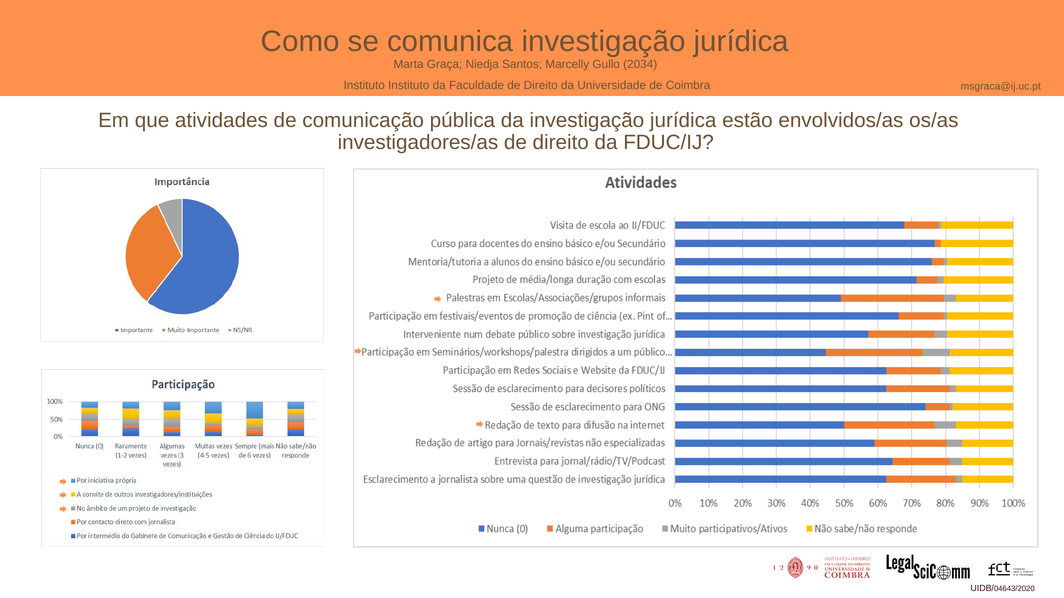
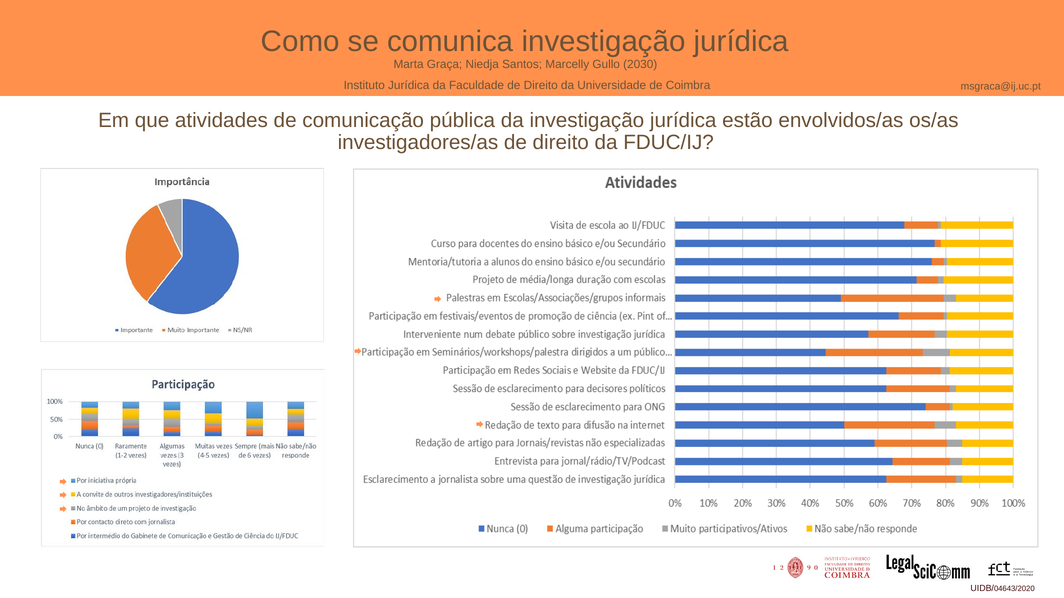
2034: 2034 -> 2030
Instituto Instituto: Instituto -> Jurídica
